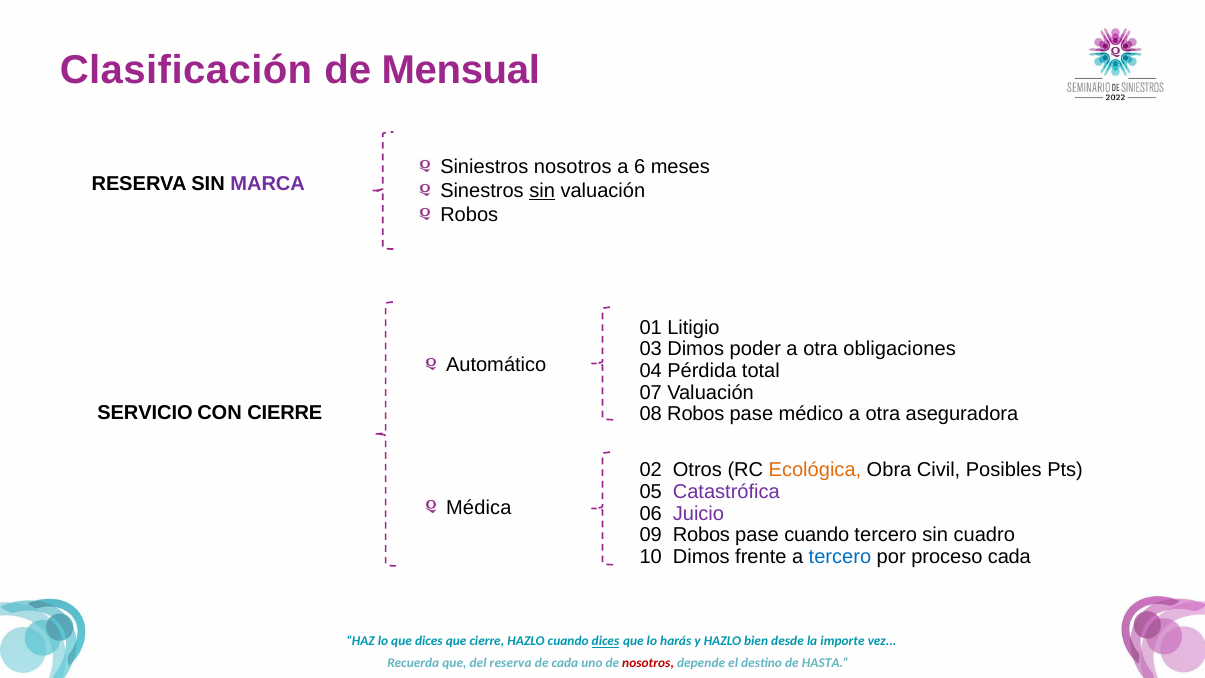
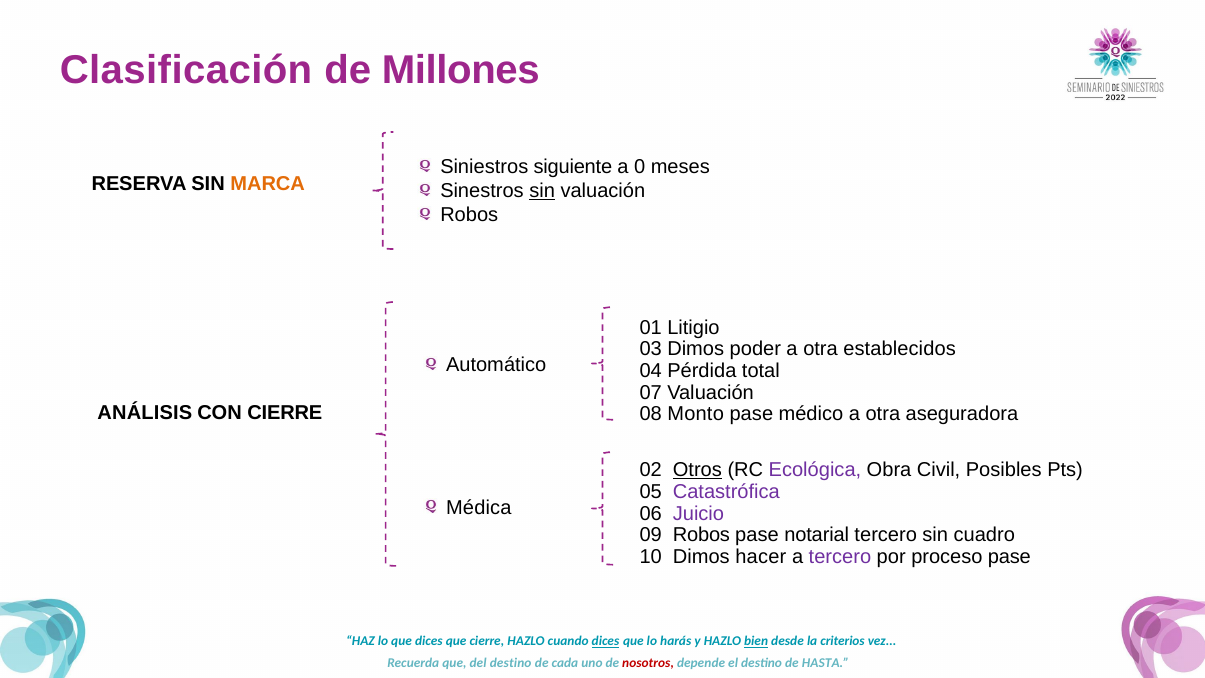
Mensual: Mensual -> Millones
Siniestros nosotros: nosotros -> siguiente
6: 6 -> 0
MARCA colour: purple -> orange
obligaciones: obligaciones -> establecidos
SERVICIO: SERVICIO -> ANÁLISIS
08 Robos: Robos -> Monto
Otros underline: none -> present
Ecológica colour: orange -> purple
pase cuando: cuando -> notarial
frente: frente -> hacer
tercero at (840, 557) colour: blue -> purple
proceso cada: cada -> pase
bien underline: none -> present
importe: importe -> criterios
del reserva: reserva -> destino
